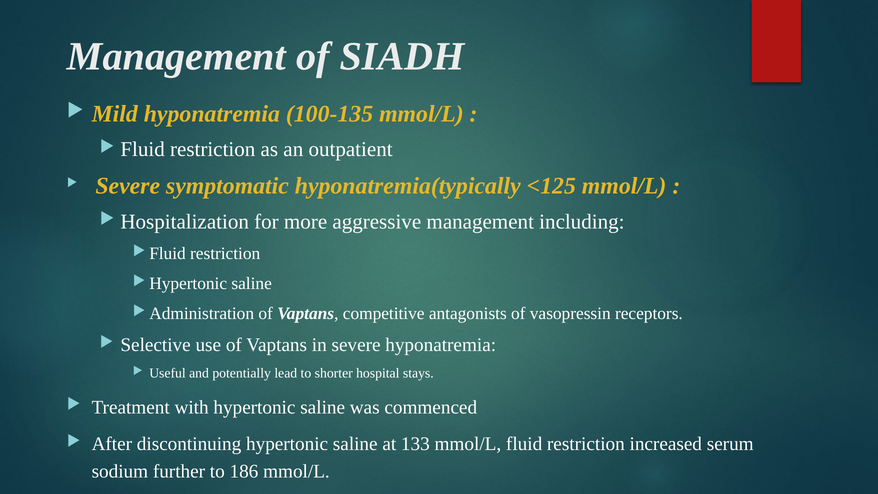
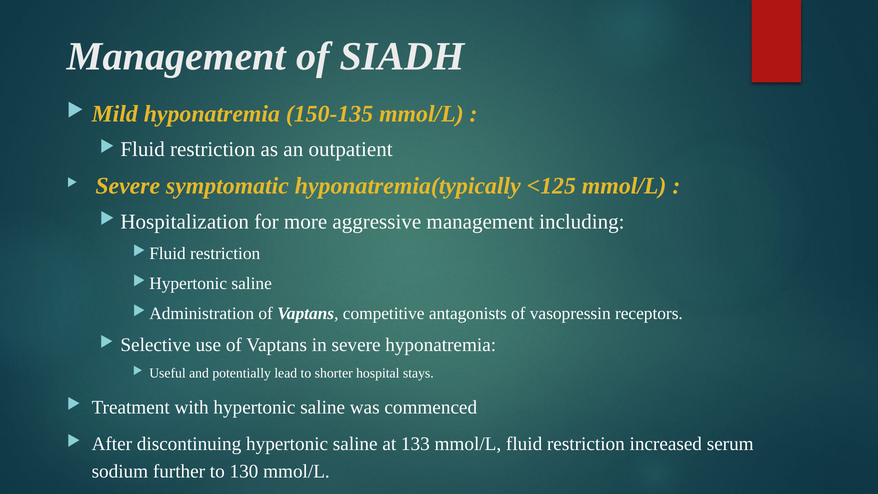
100-135: 100-135 -> 150-135
186: 186 -> 130
